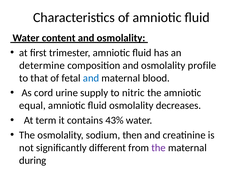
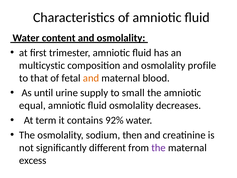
determine: determine -> multicystic
and at (91, 78) colour: blue -> orange
cord: cord -> until
nitric: nitric -> small
43%: 43% -> 92%
during: during -> excess
